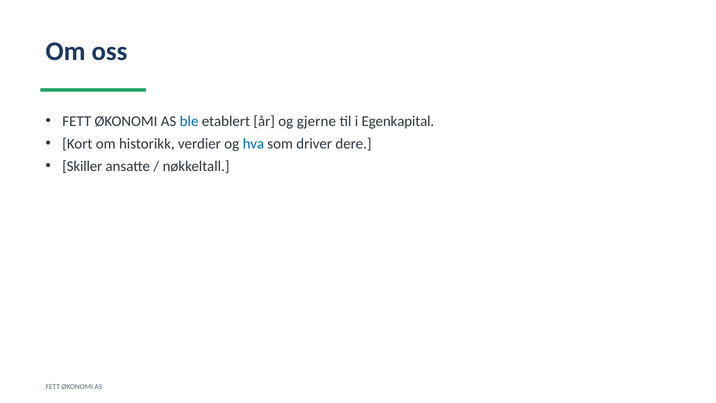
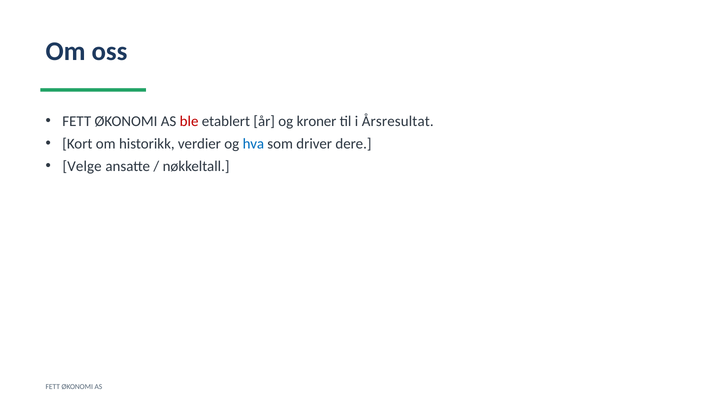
ble colour: blue -> red
gjerne: gjerne -> kroner
Egenkapital: Egenkapital -> Årsresultat
Skiller: Skiller -> Velge
